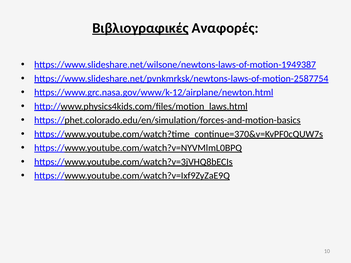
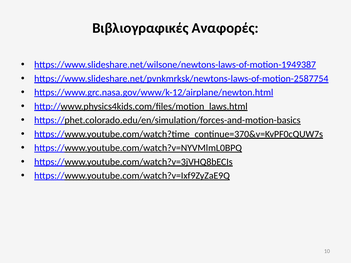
Βιβλιογραφικές underline: present -> none
